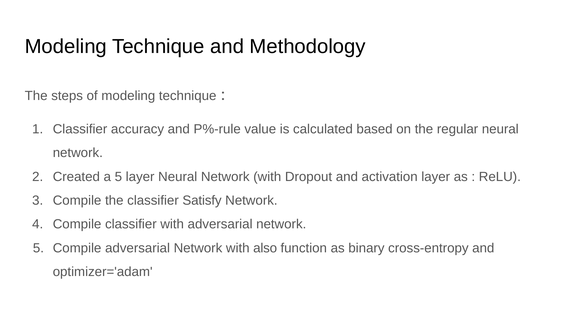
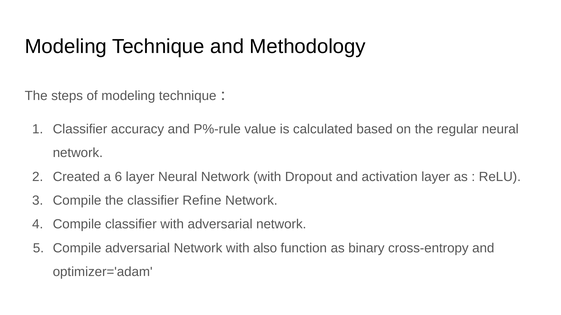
a 5: 5 -> 6
Satisfy: Satisfy -> Refine
